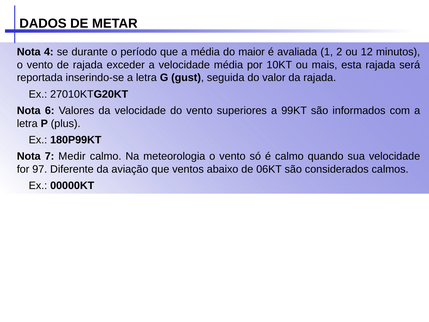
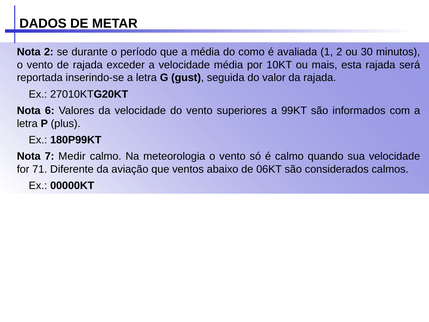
Nota 4: 4 -> 2
maior: maior -> como
12: 12 -> 30
97: 97 -> 71
